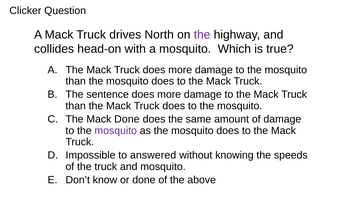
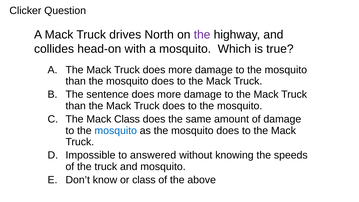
Mack Done: Done -> Class
mosquito at (116, 131) colour: purple -> blue
or done: done -> class
